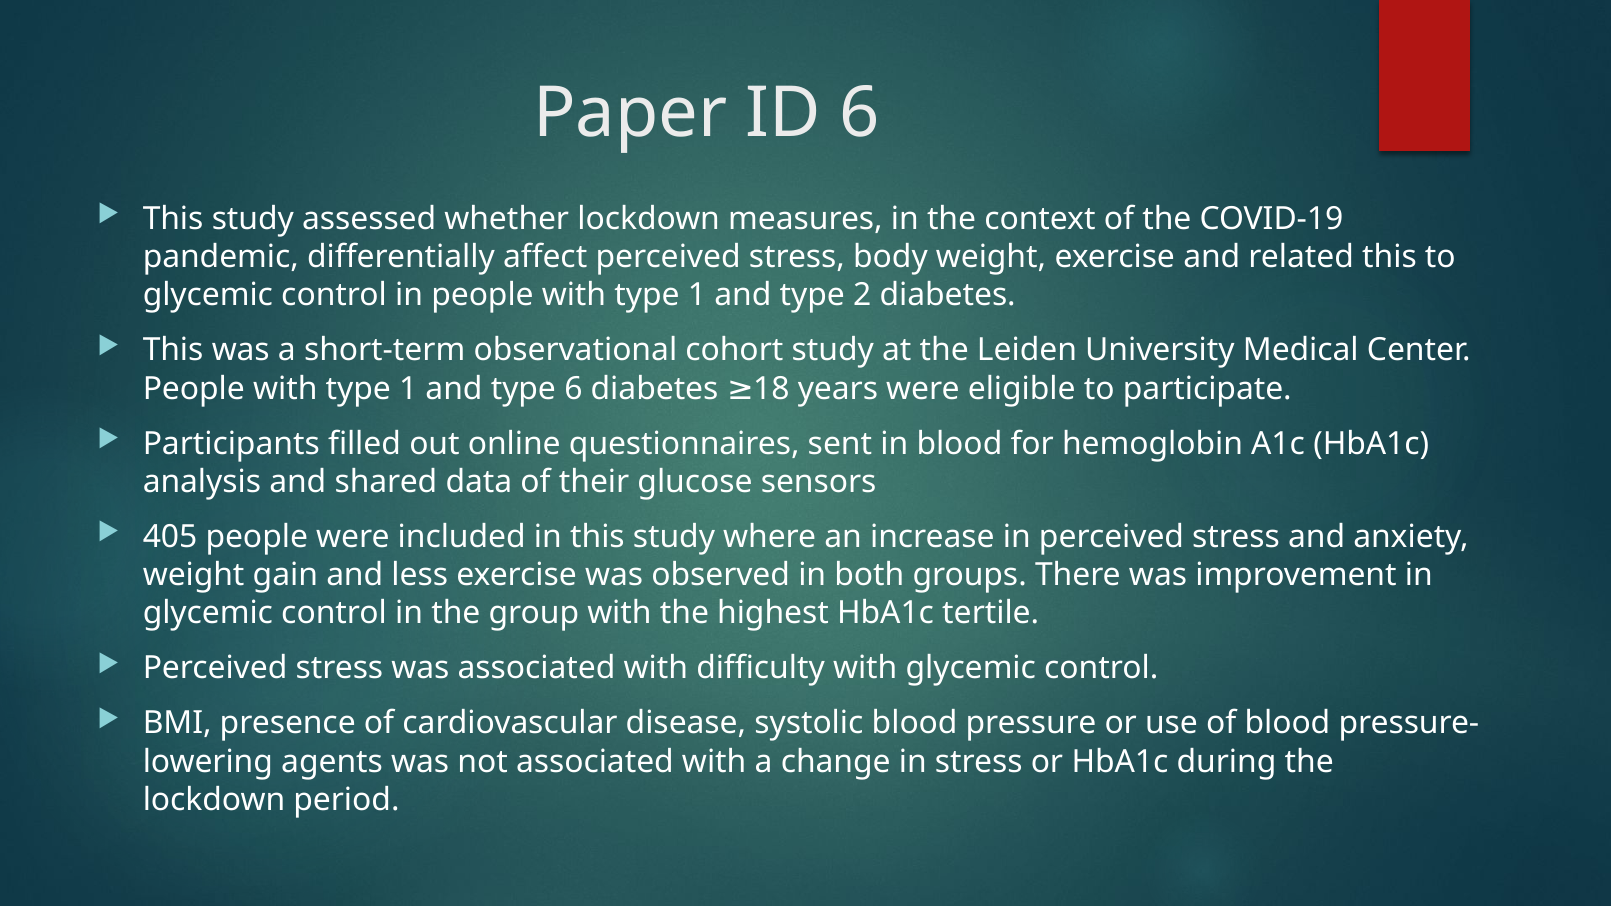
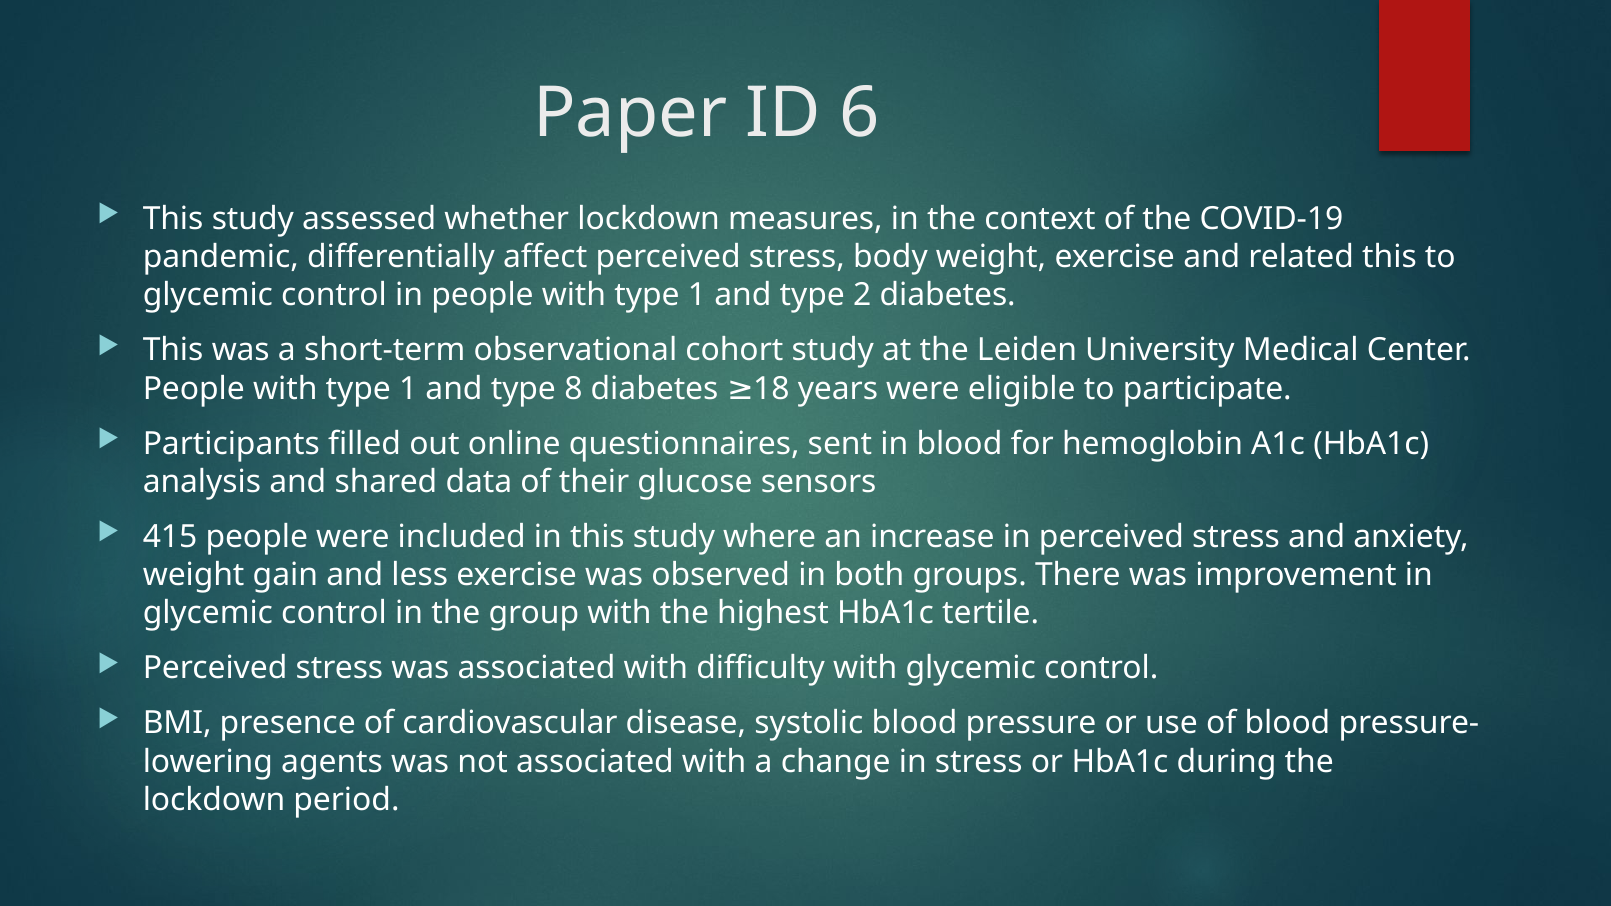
type 6: 6 -> 8
405: 405 -> 415
